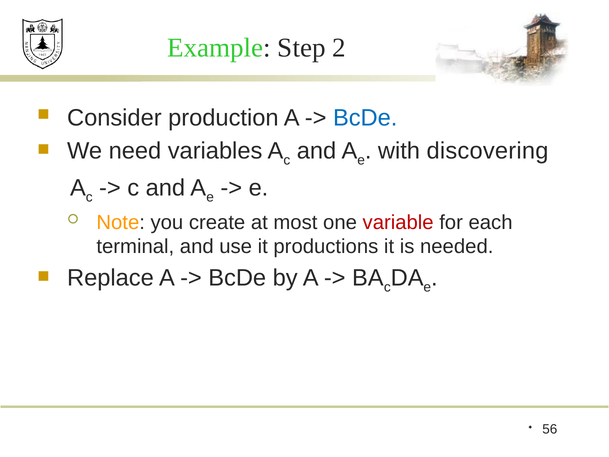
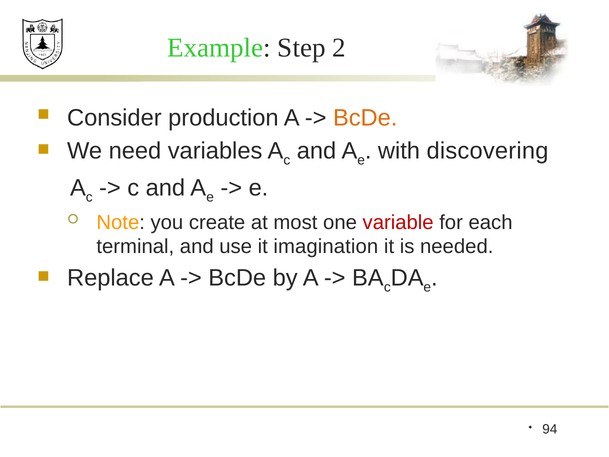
BcDe at (365, 118) colour: blue -> orange
productions: productions -> imagination
56: 56 -> 94
